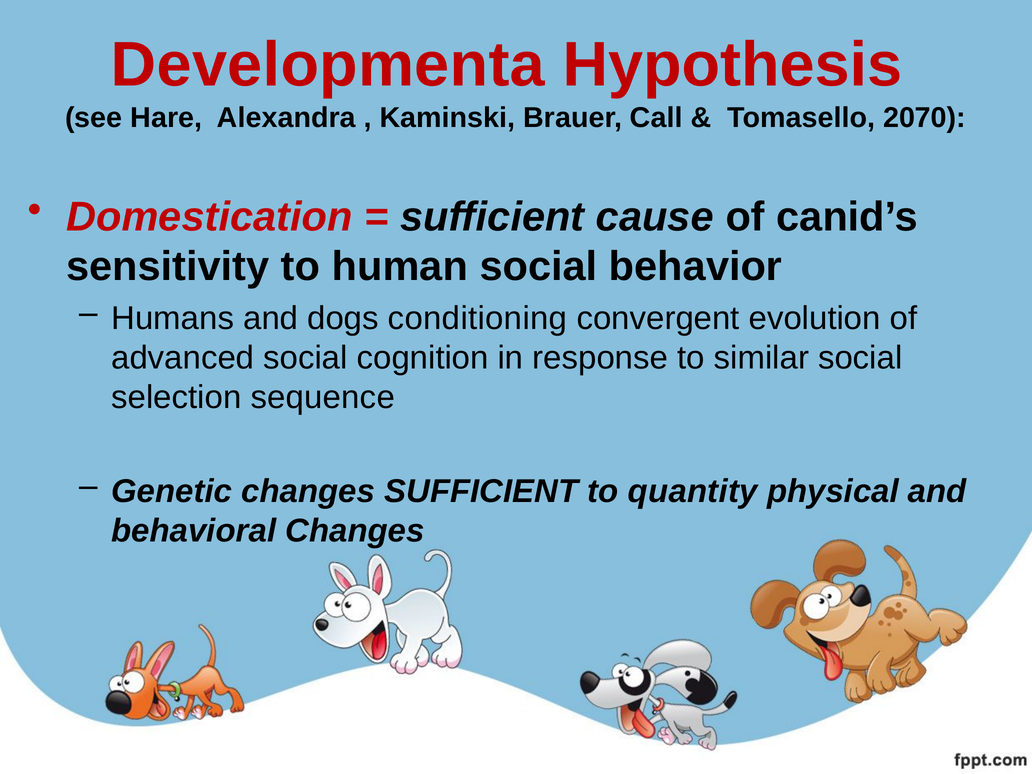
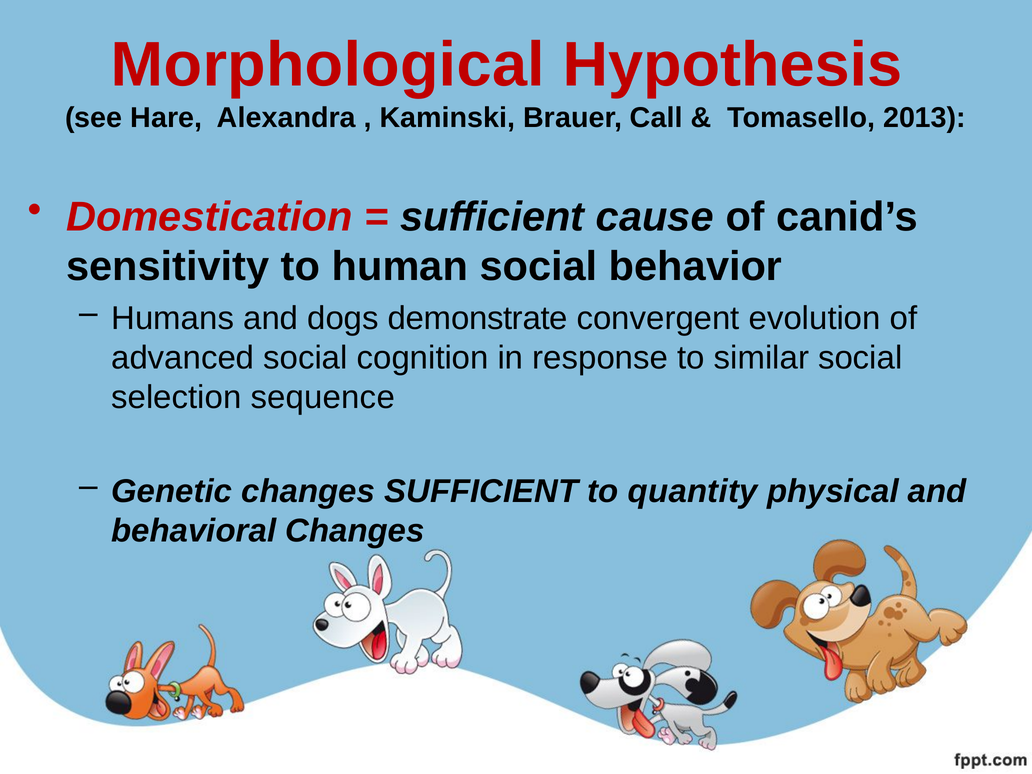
Developmenta: Developmenta -> Morphological
2070: 2070 -> 2013
conditioning: conditioning -> demonstrate
